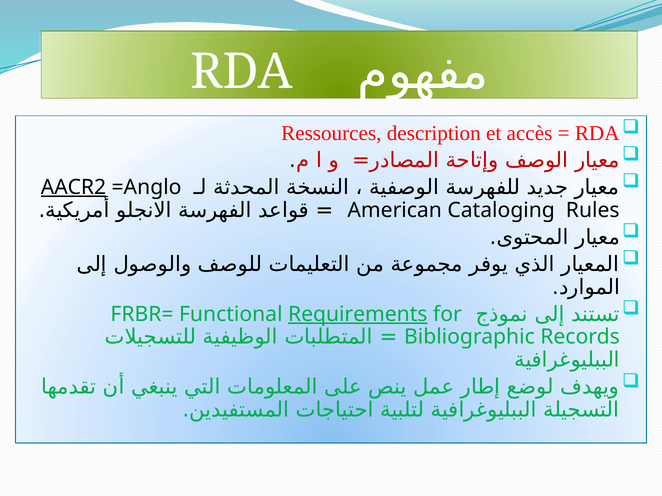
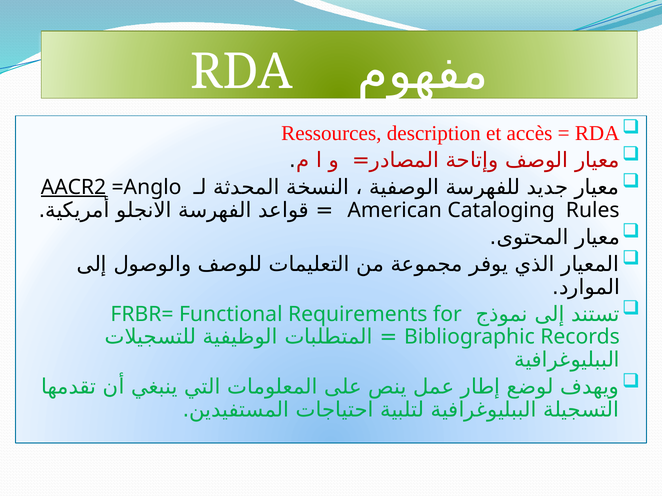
Requirements underline: present -> none
